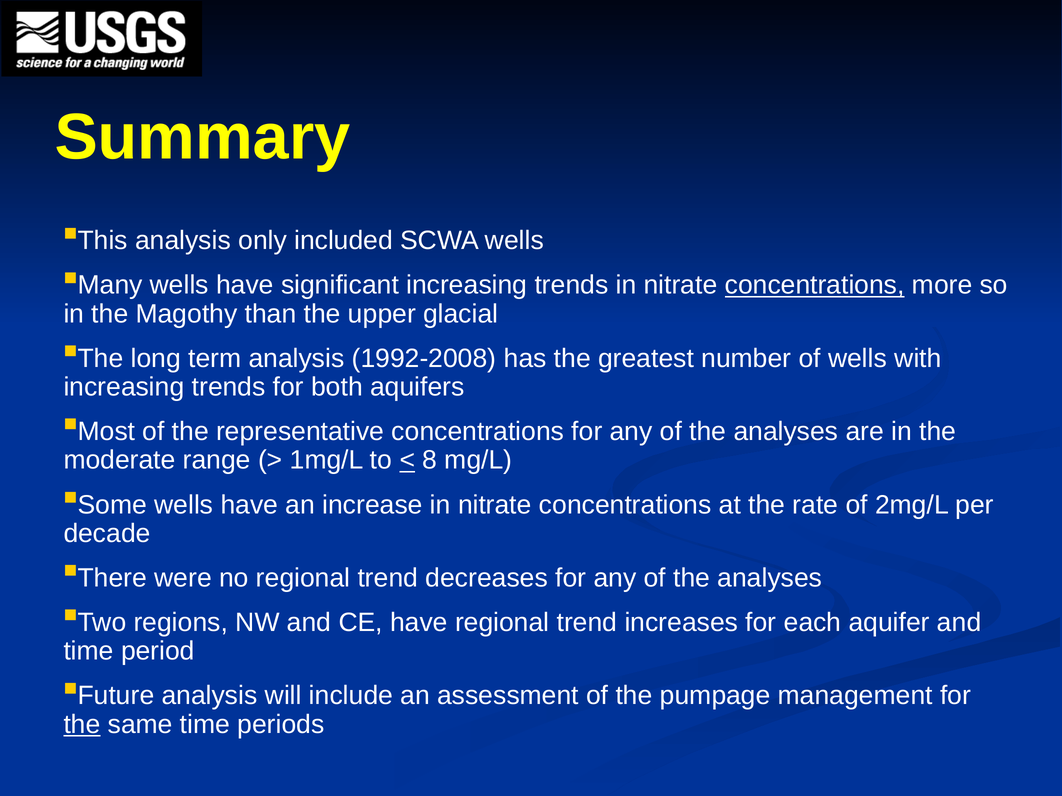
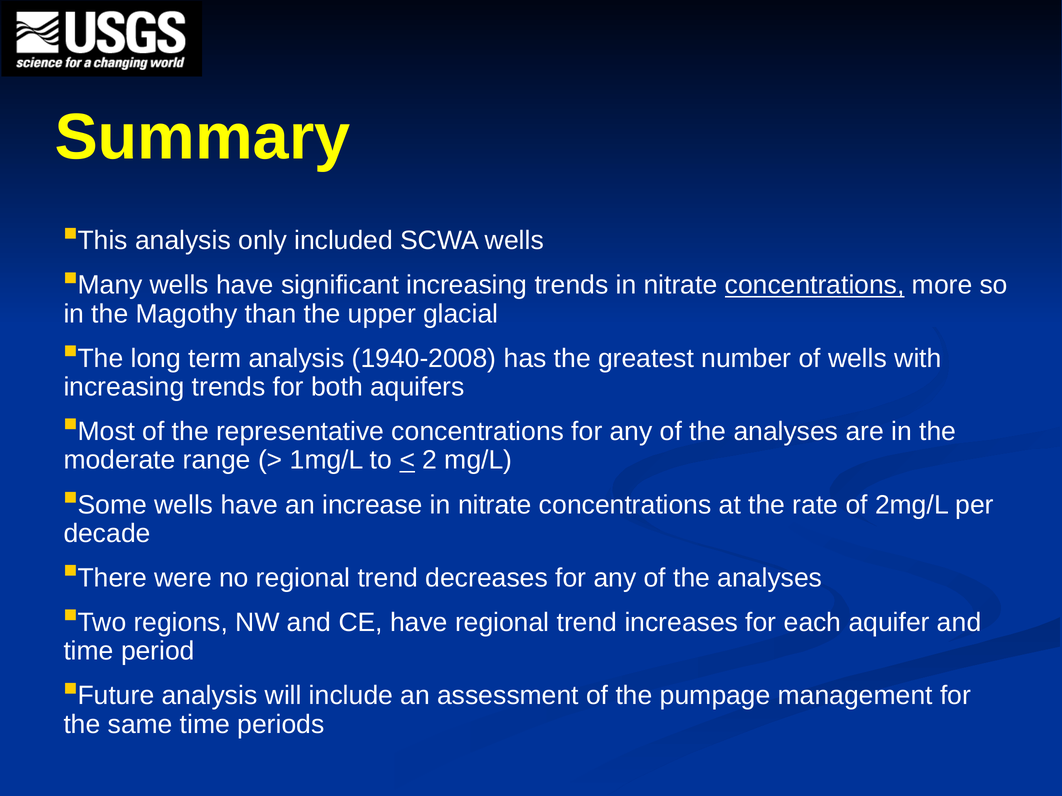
1992-2008: 1992-2008 -> 1940-2008
8: 8 -> 2
the at (82, 725) underline: present -> none
